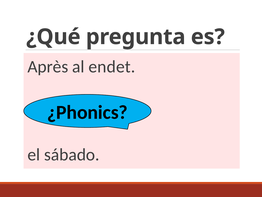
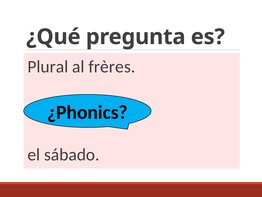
Après: Après -> Plural
endet: endet -> frères
